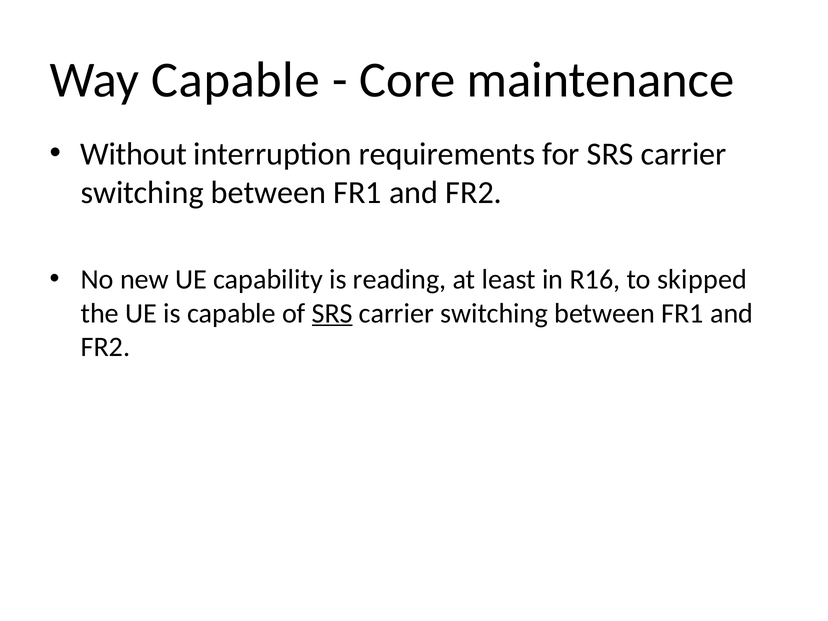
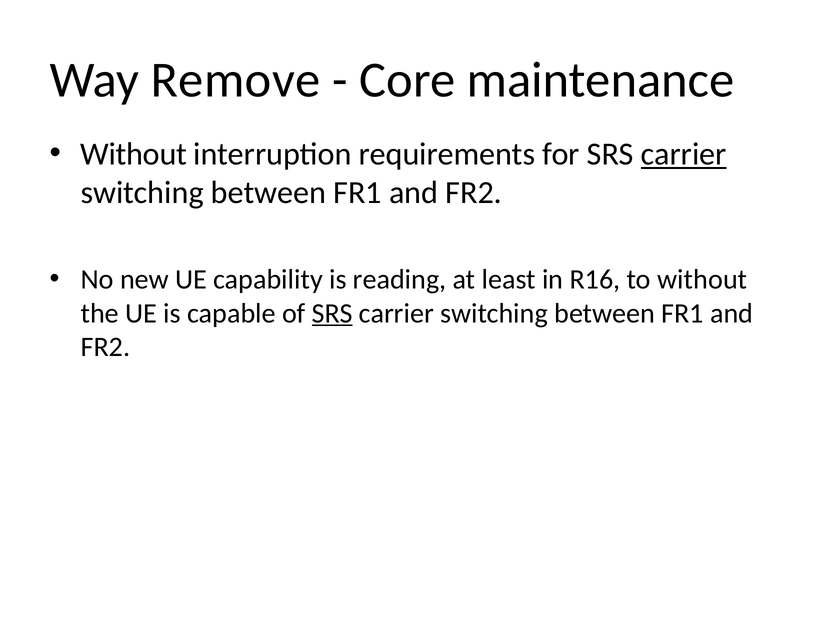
Way Capable: Capable -> Remove
carrier at (684, 154) underline: none -> present
to skipped: skipped -> without
